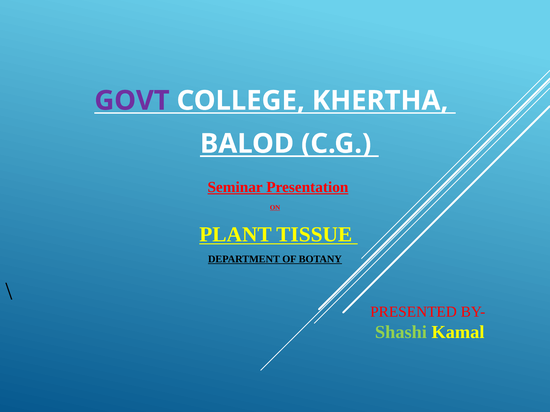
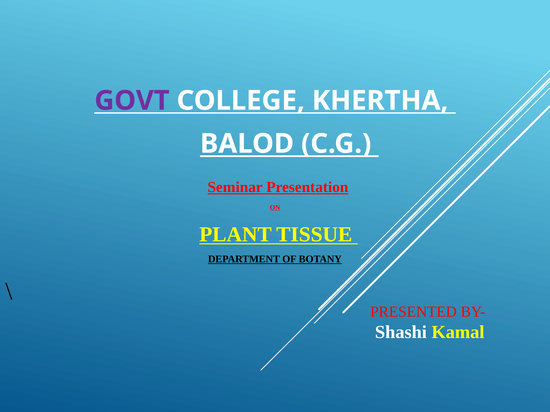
Shashi colour: light green -> white
